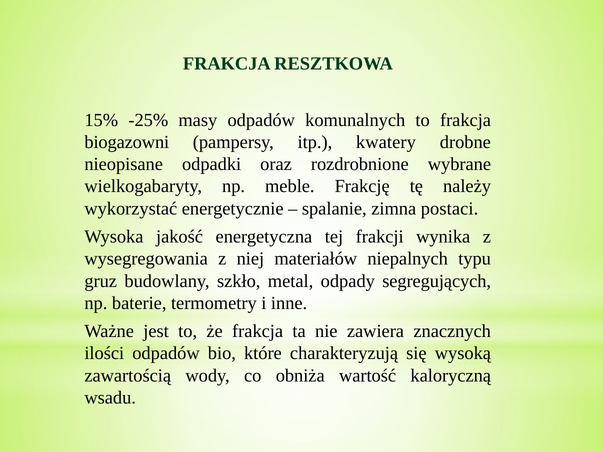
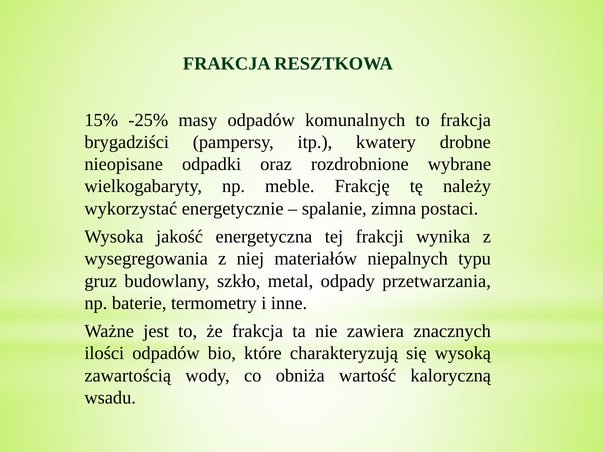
biogazowni: biogazowni -> brygadziści
segregujących: segregujących -> przetwarzania
